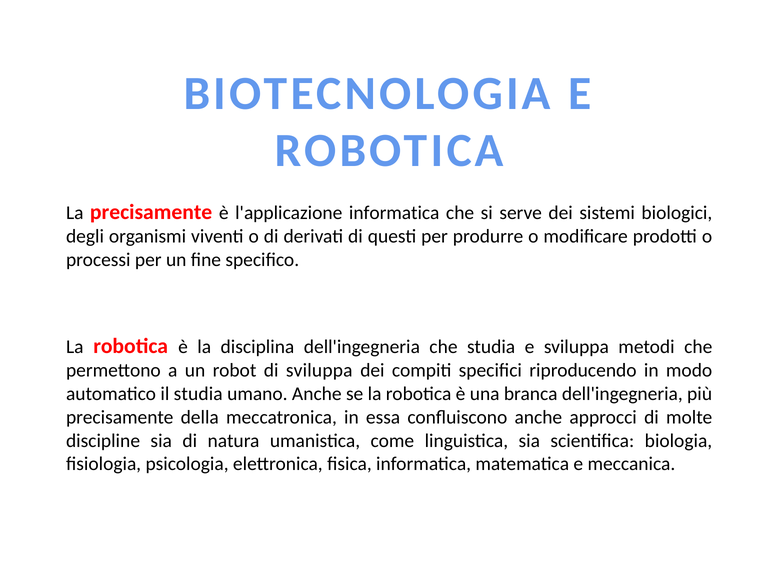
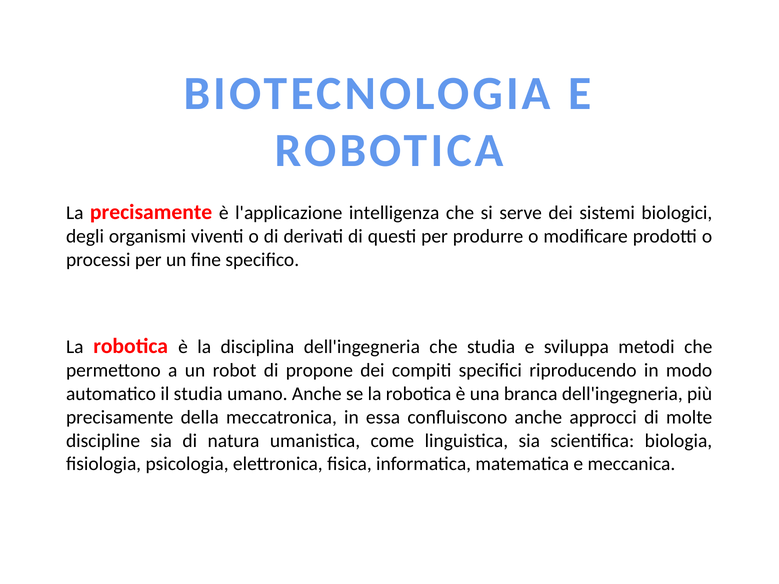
l'applicazione informatica: informatica -> intelligenza
di sviluppa: sviluppa -> propone
